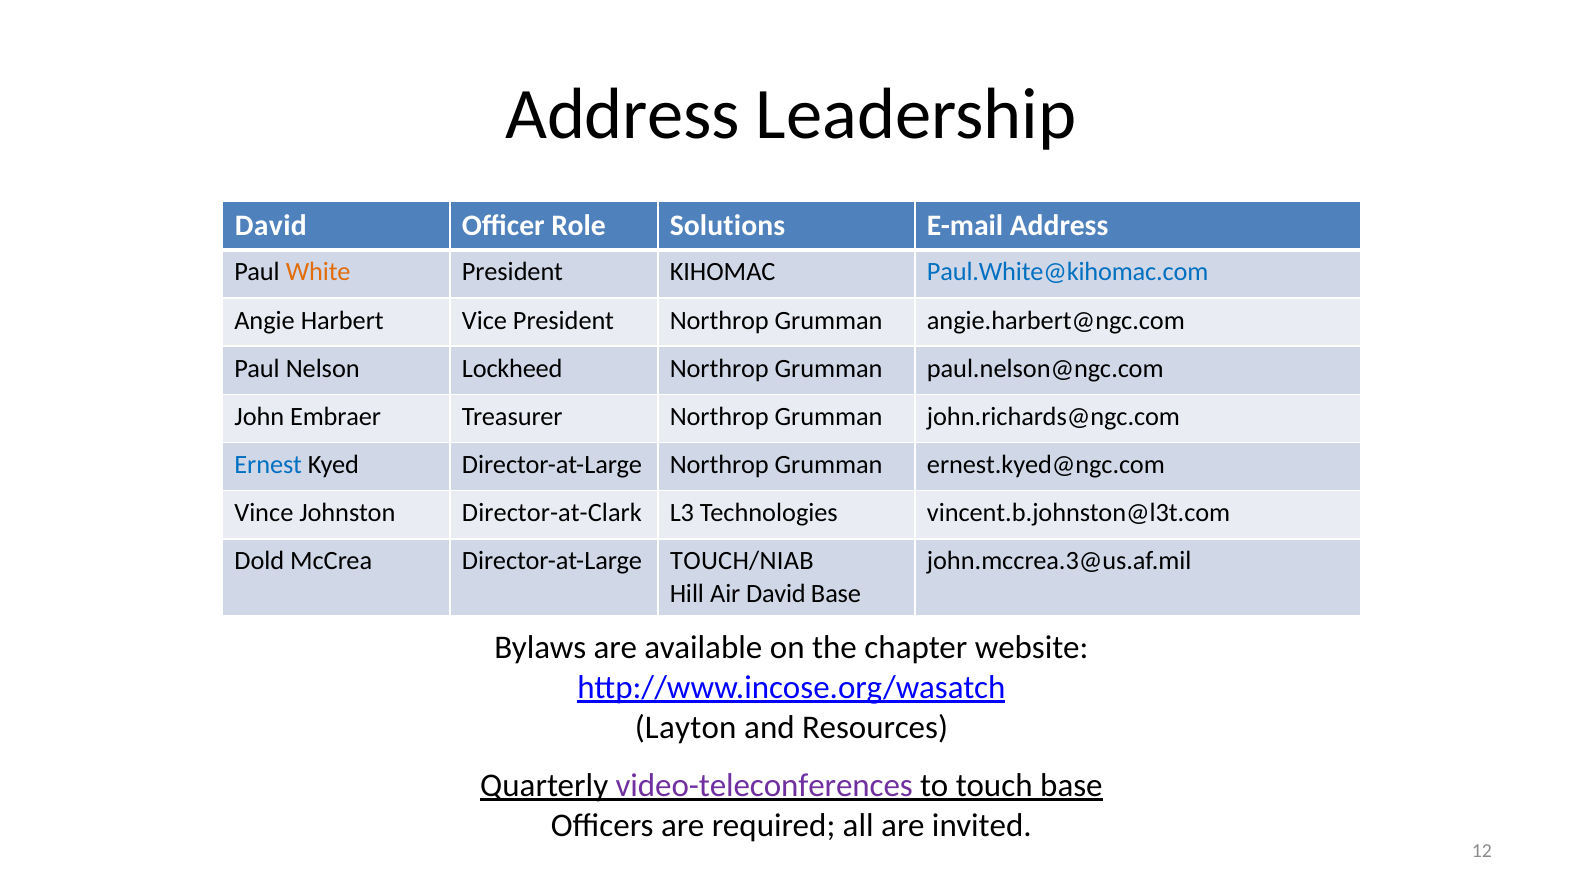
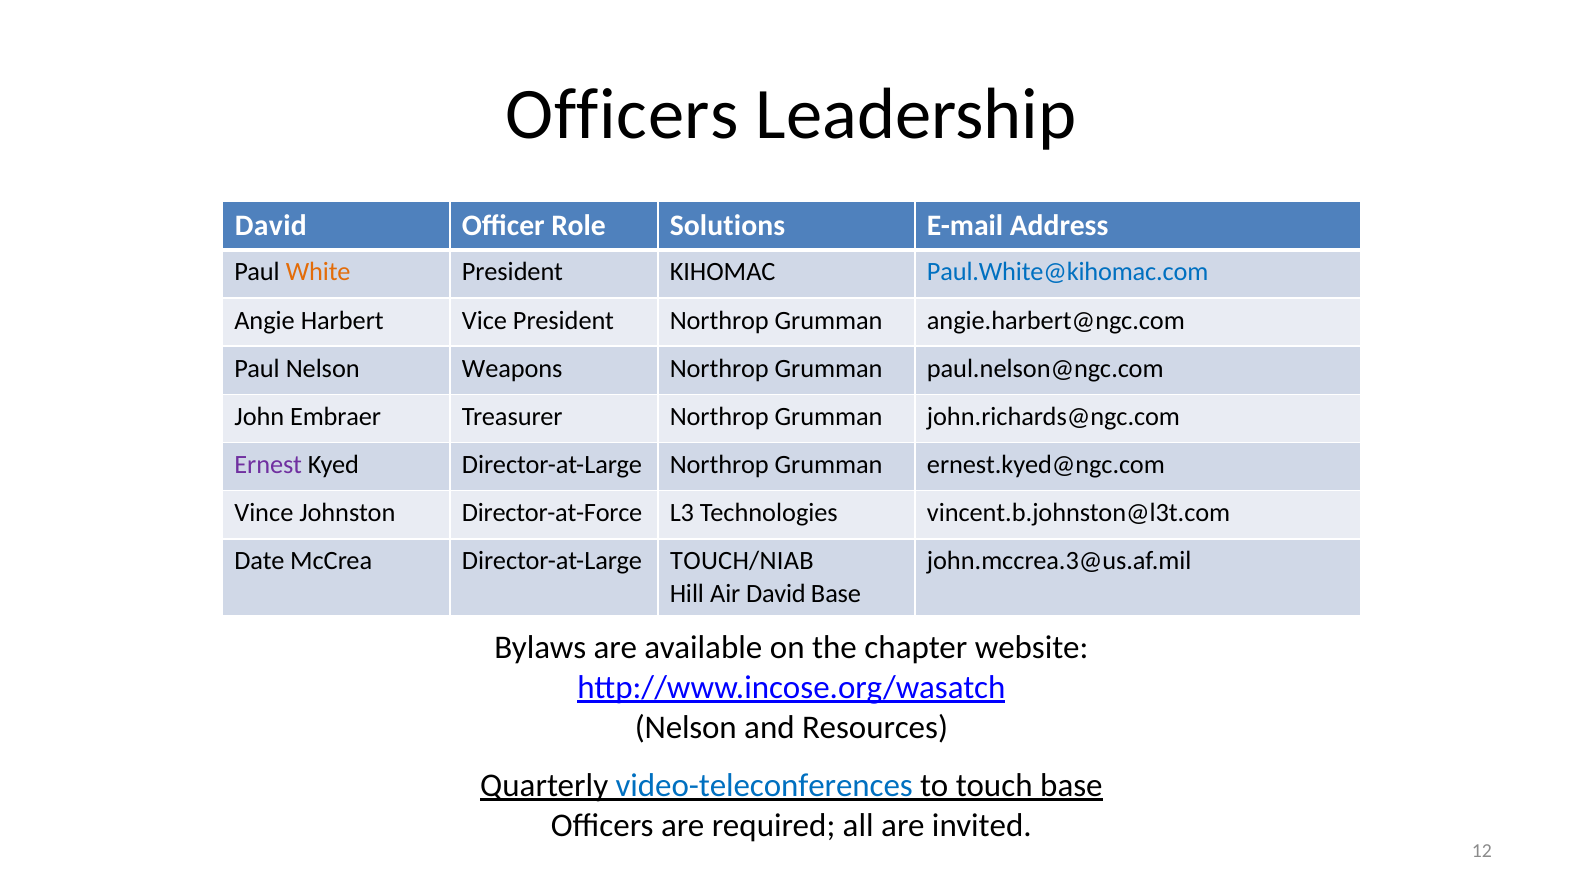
Address at (623, 115): Address -> Officers
Lockheed: Lockheed -> Weapons
Ernest colour: blue -> purple
Director-at-Clark: Director-at-Clark -> Director-at-Force
Dold: Dold -> Date
Layton at (686, 727): Layton -> Nelson
video-teleconferences colour: purple -> blue
